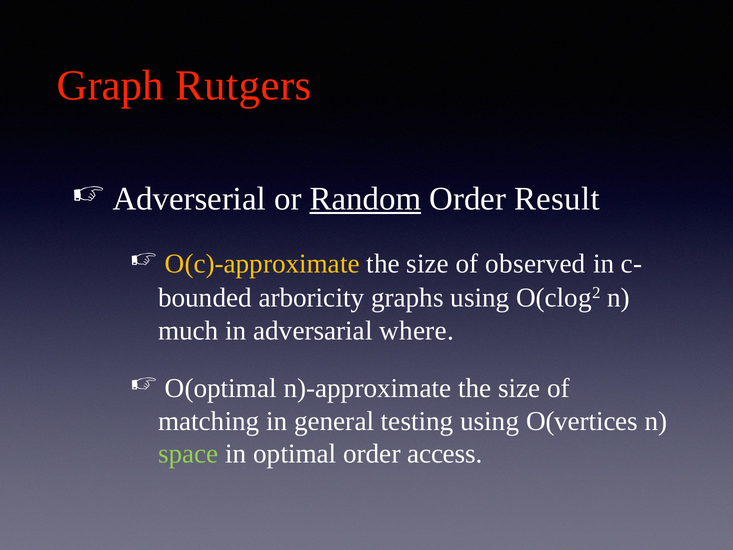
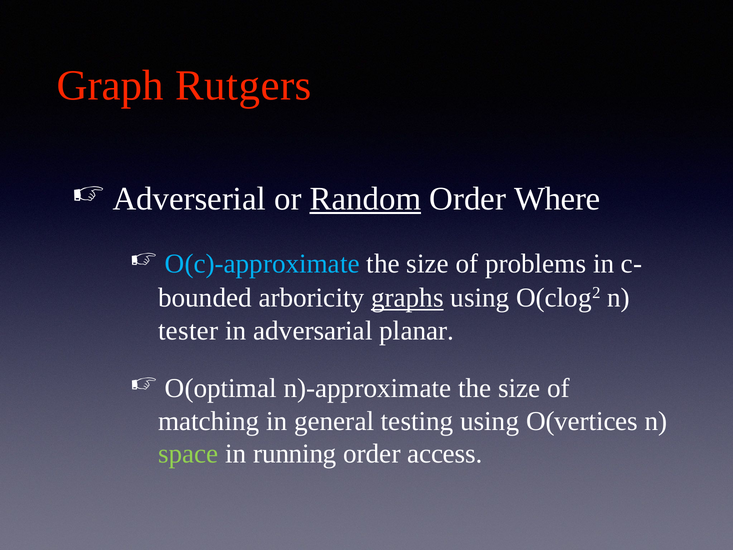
Result: Result -> Where
O(c)-approximate colour: yellow -> light blue
observed: observed -> problems
graphs underline: none -> present
much: much -> tester
where: where -> planar
optimal: optimal -> running
